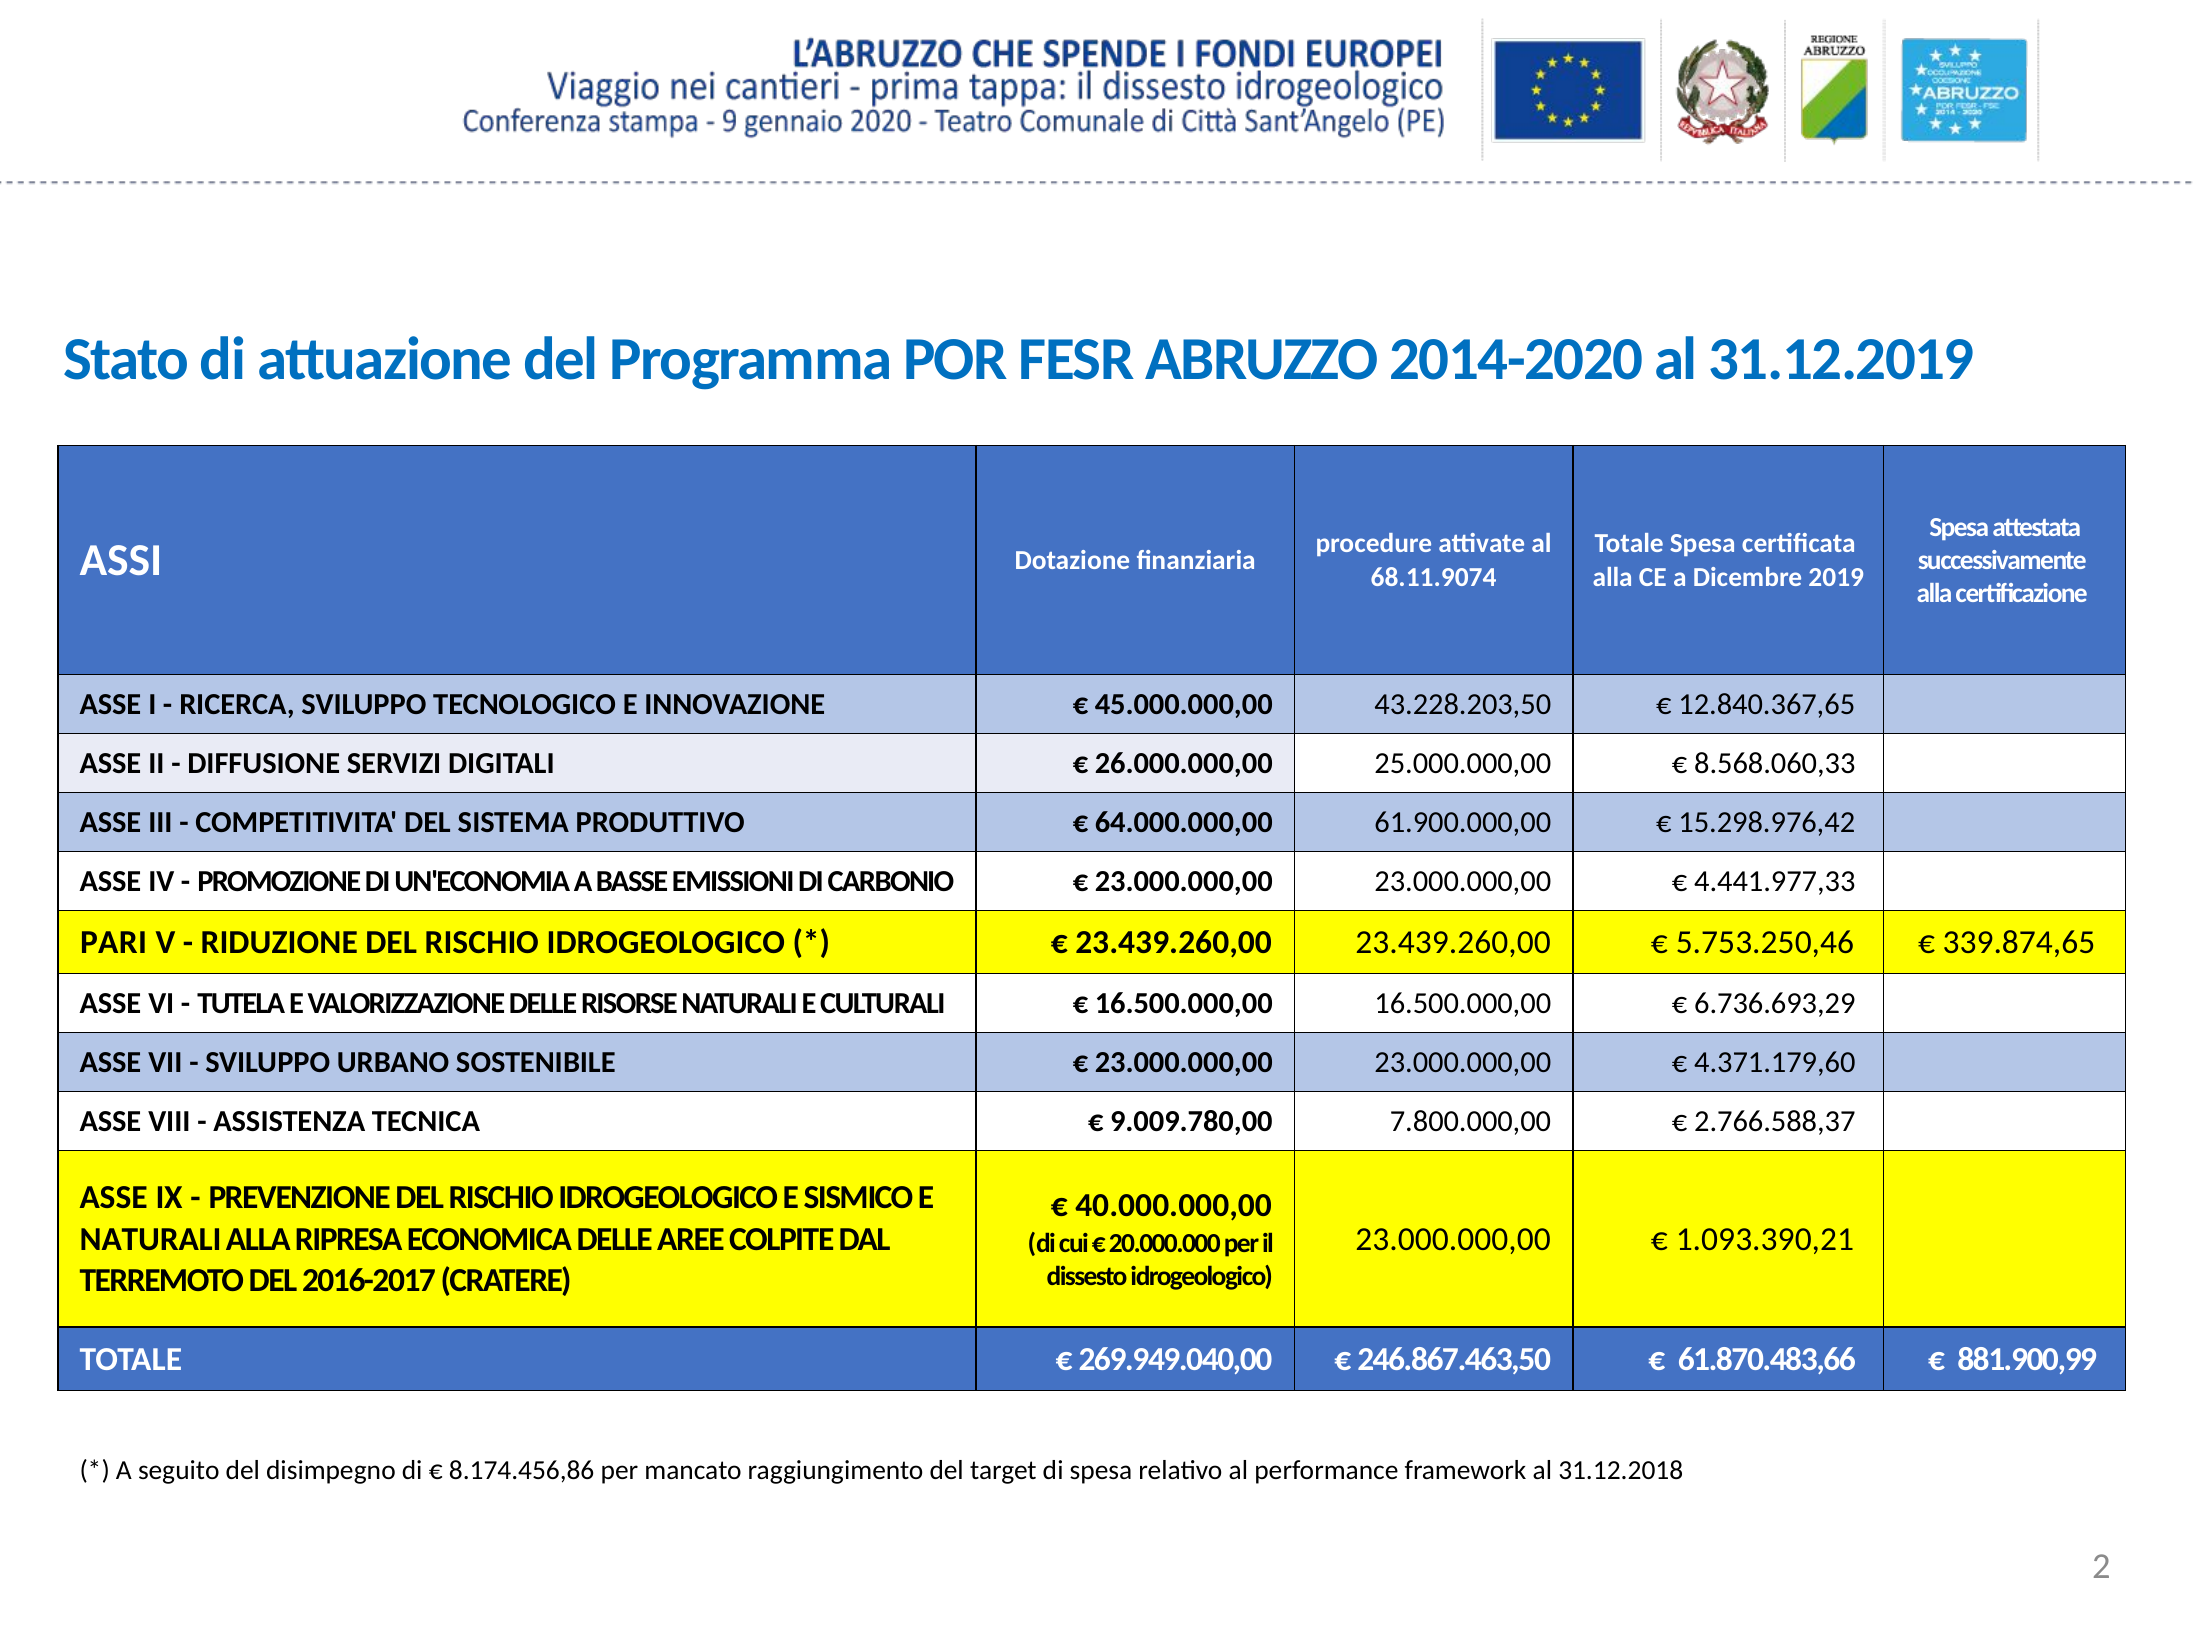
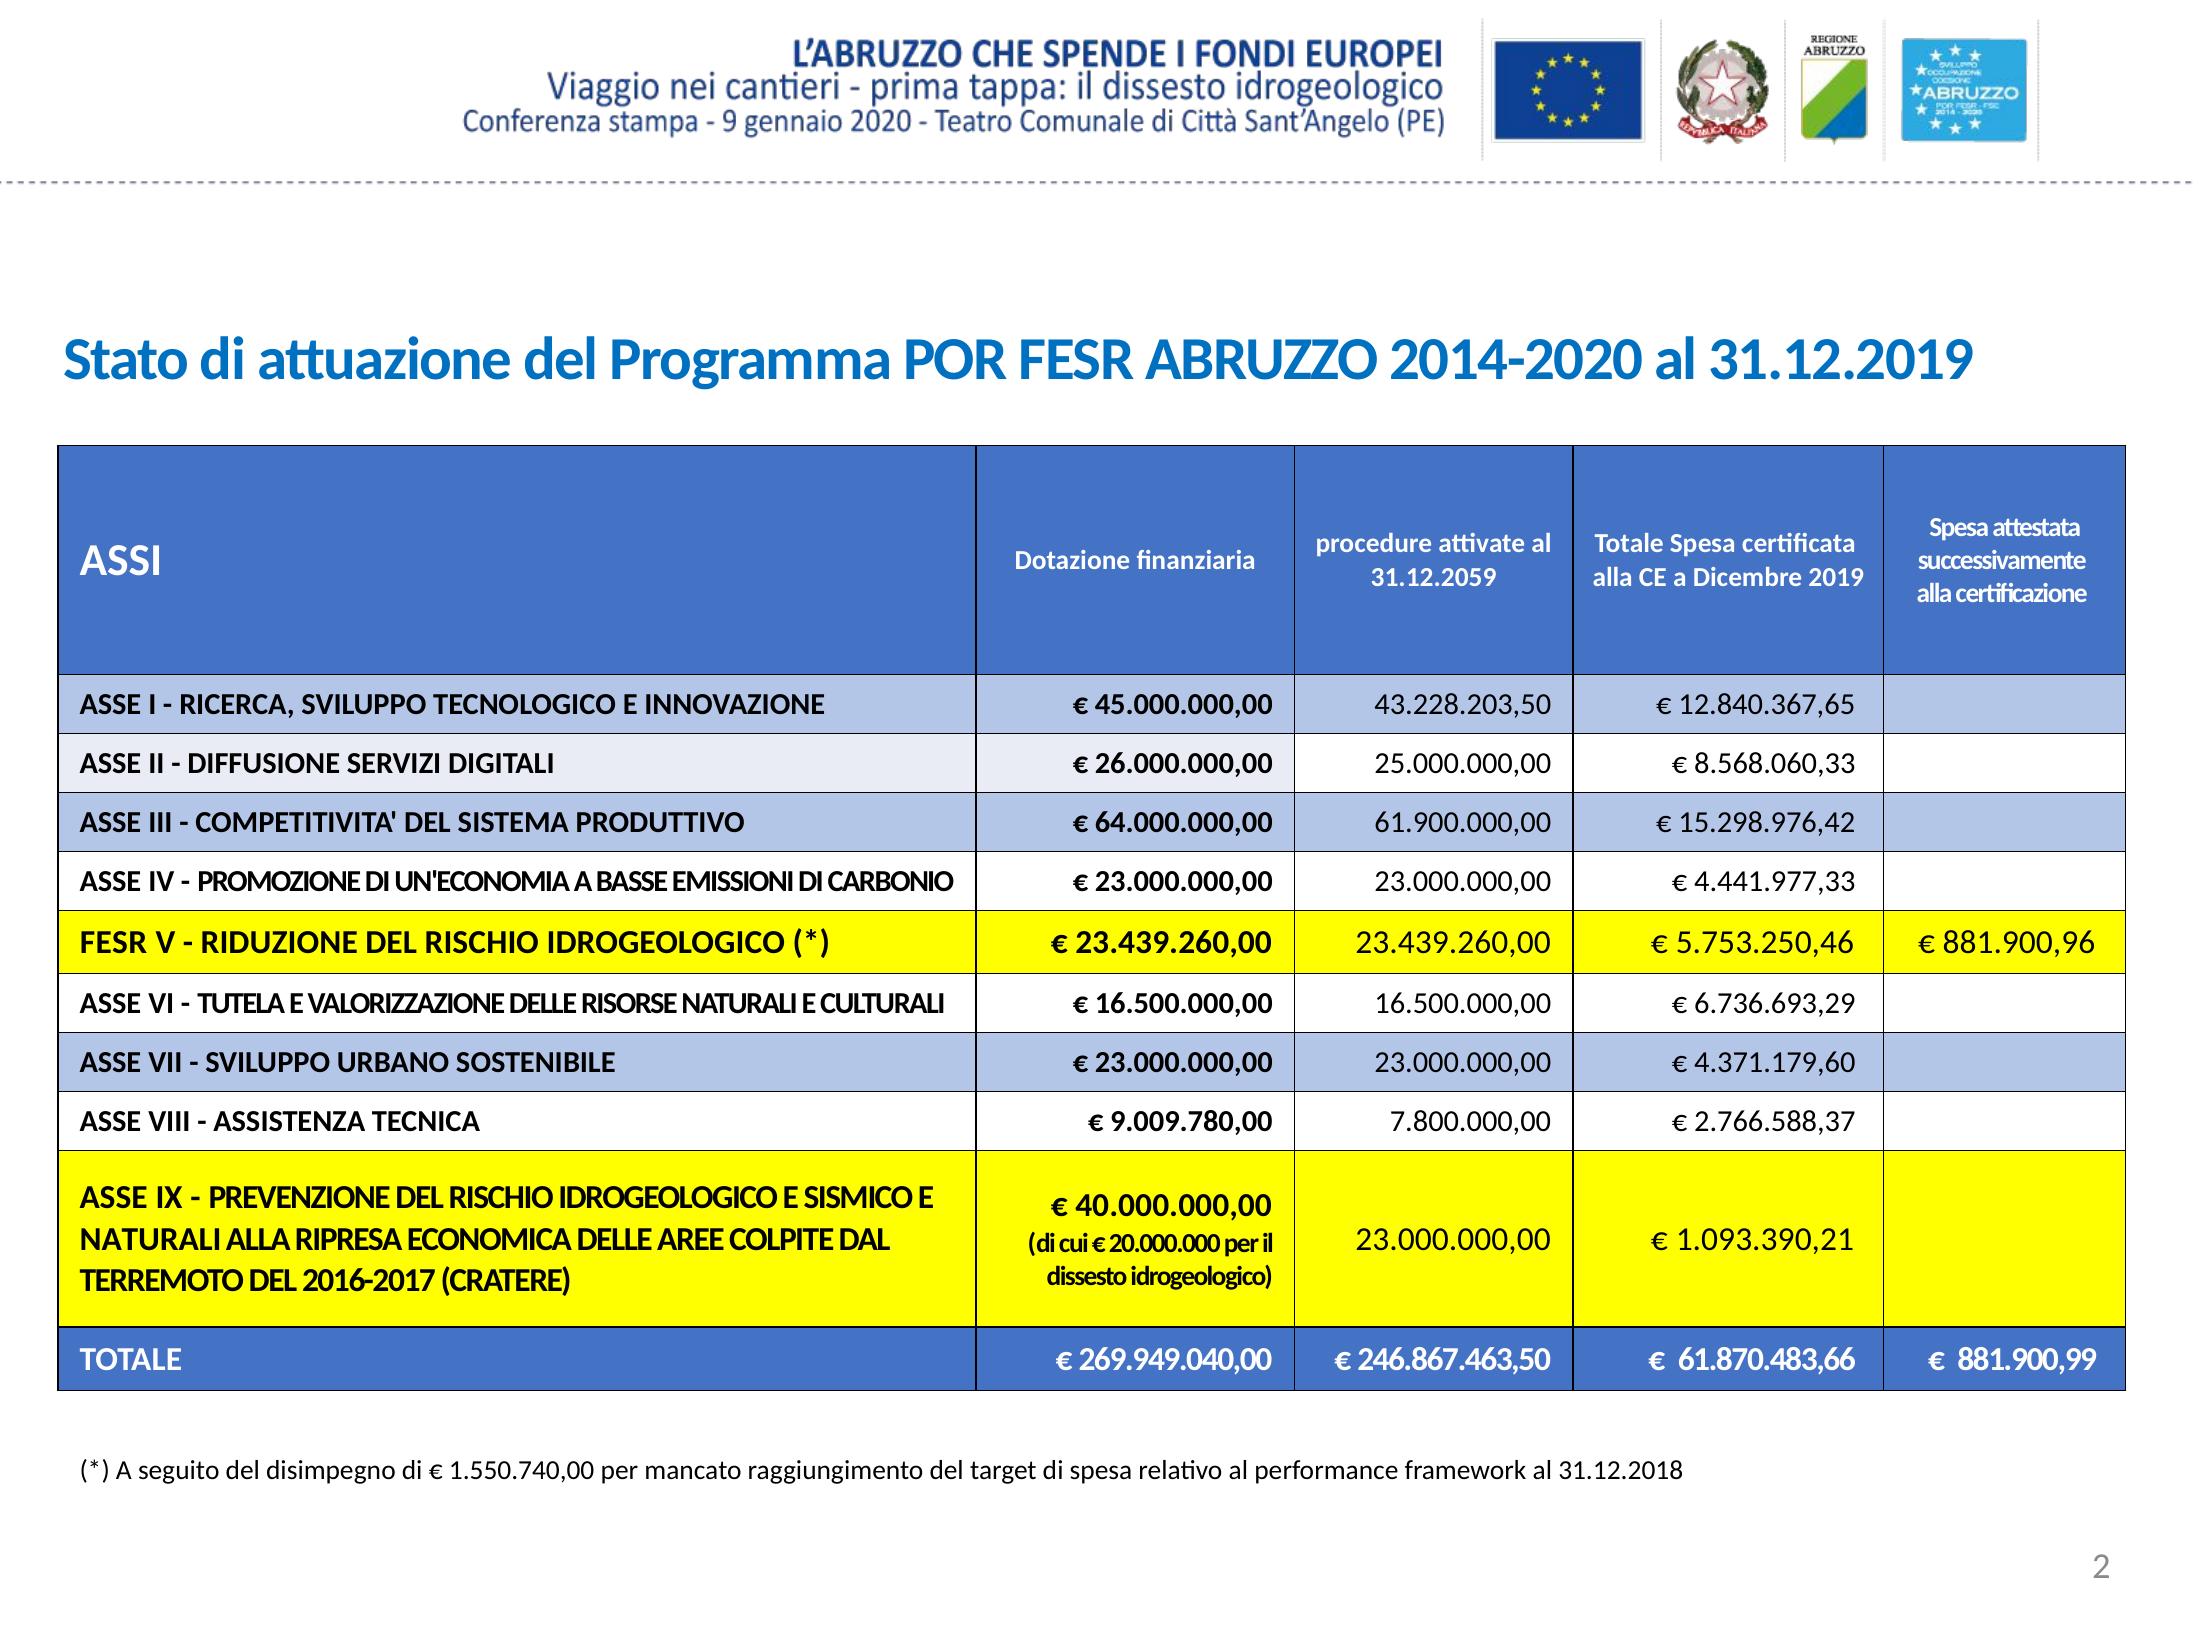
68.11.9074: 68.11.9074 -> 31.12.2059
PARI at (114, 943): PARI -> FESR
339.874,65: 339.874,65 -> 881.900,96
8.174.456,86: 8.174.456,86 -> 1.550.740,00
